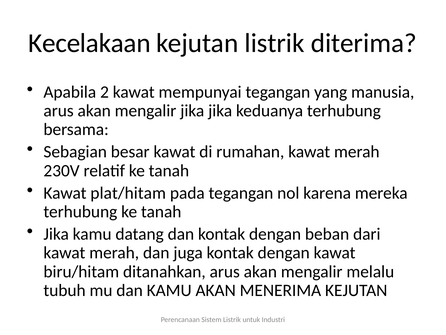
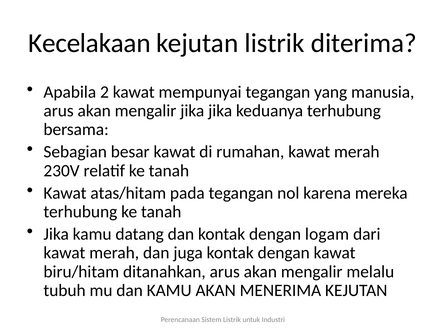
plat/hitam: plat/hitam -> atas/hitam
beban: beban -> logam
